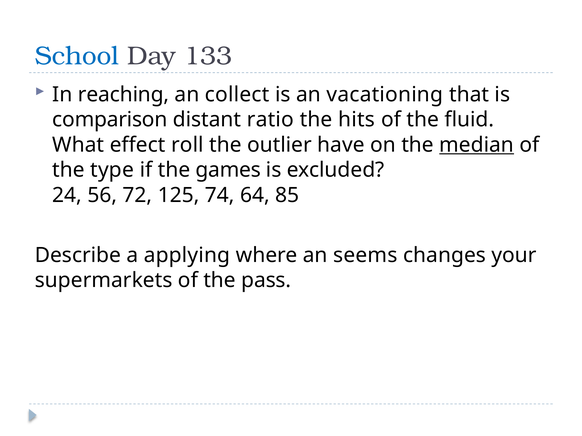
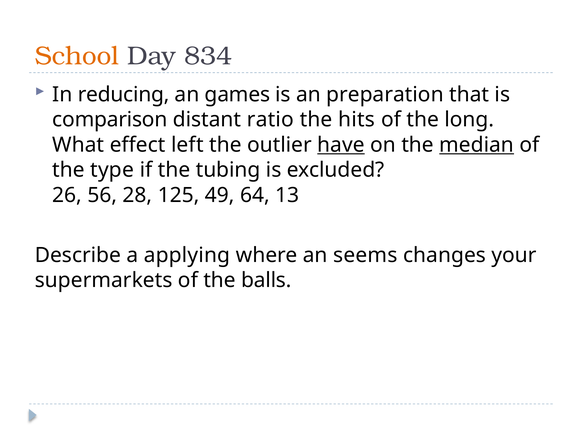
School colour: blue -> orange
133: 133 -> 834
reaching: reaching -> reducing
collect: collect -> games
vacationing: vacationing -> preparation
fluid: fluid -> long
roll: roll -> left
have underline: none -> present
games: games -> tubing
24: 24 -> 26
72: 72 -> 28
74: 74 -> 49
85: 85 -> 13
pass: pass -> balls
